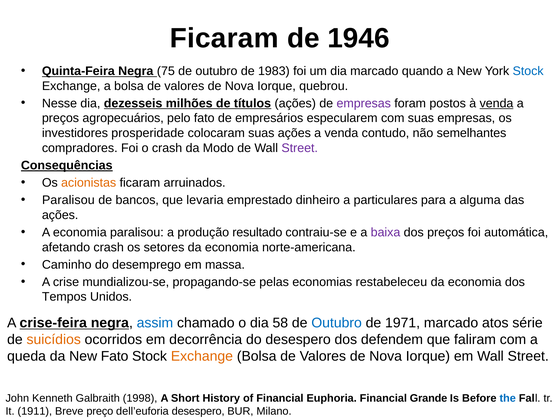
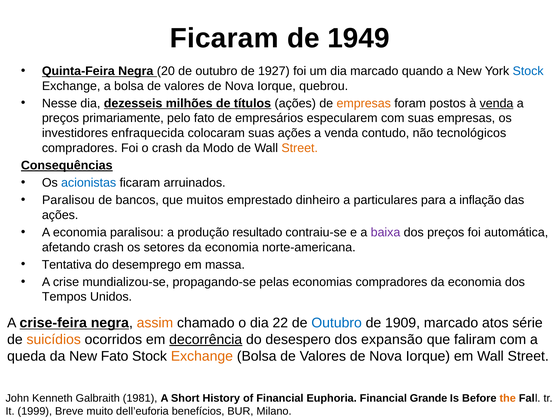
1946: 1946 -> 1949
75: 75 -> 20
1983: 1983 -> 1927
empresas at (364, 103) colour: purple -> orange
agropecuários: agropecuários -> primariamente
prosperidade: prosperidade -> enfraquecida
semelhantes: semelhantes -> tecnológicos
Street at (300, 148) colour: purple -> orange
acionistas colour: orange -> blue
levaria: levaria -> muitos
alguma: alguma -> inflação
Caminho: Caminho -> Tentativa
economias restabeleceu: restabeleceu -> compradores
assim colour: blue -> orange
58: 58 -> 22
1971: 1971 -> 1909
decorrência underline: none -> present
defendem: defendem -> expansão
1998: 1998 -> 1981
the colour: blue -> orange
1911: 1911 -> 1999
preço: preço -> muito
dell’euforia desespero: desespero -> benefícios
